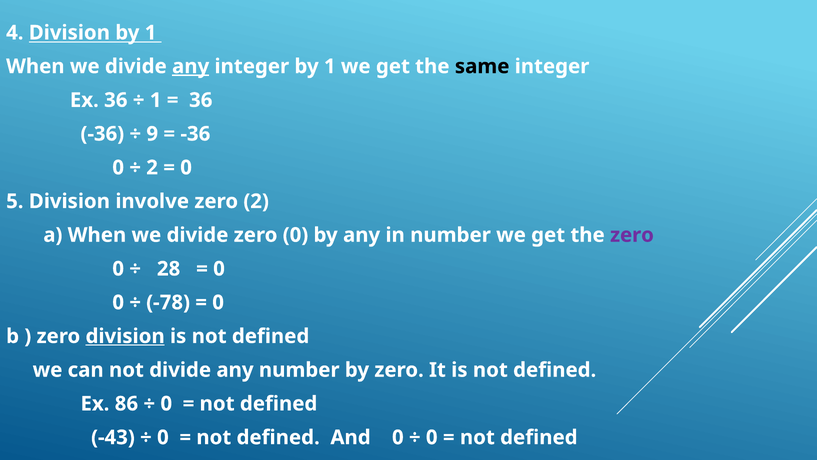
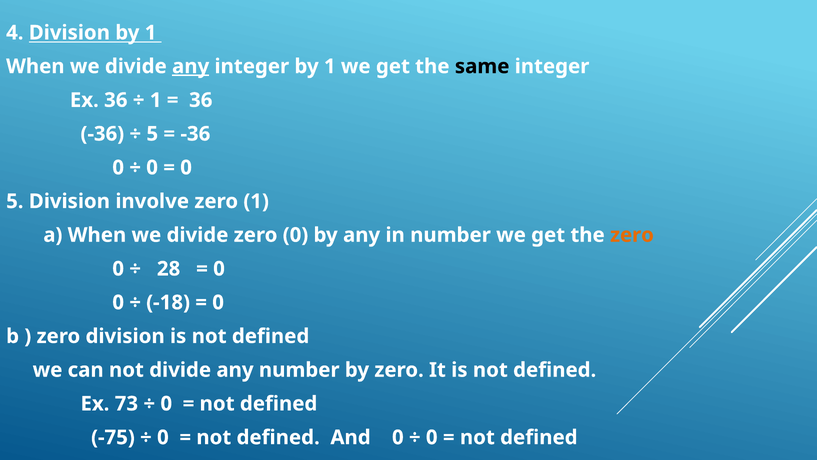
9 at (152, 134): 9 -> 5
2 at (152, 167): 2 -> 0
zero 2: 2 -> 1
zero at (632, 235) colour: purple -> orange
-78: -78 -> -18
division at (125, 336) underline: present -> none
86: 86 -> 73
-43: -43 -> -75
